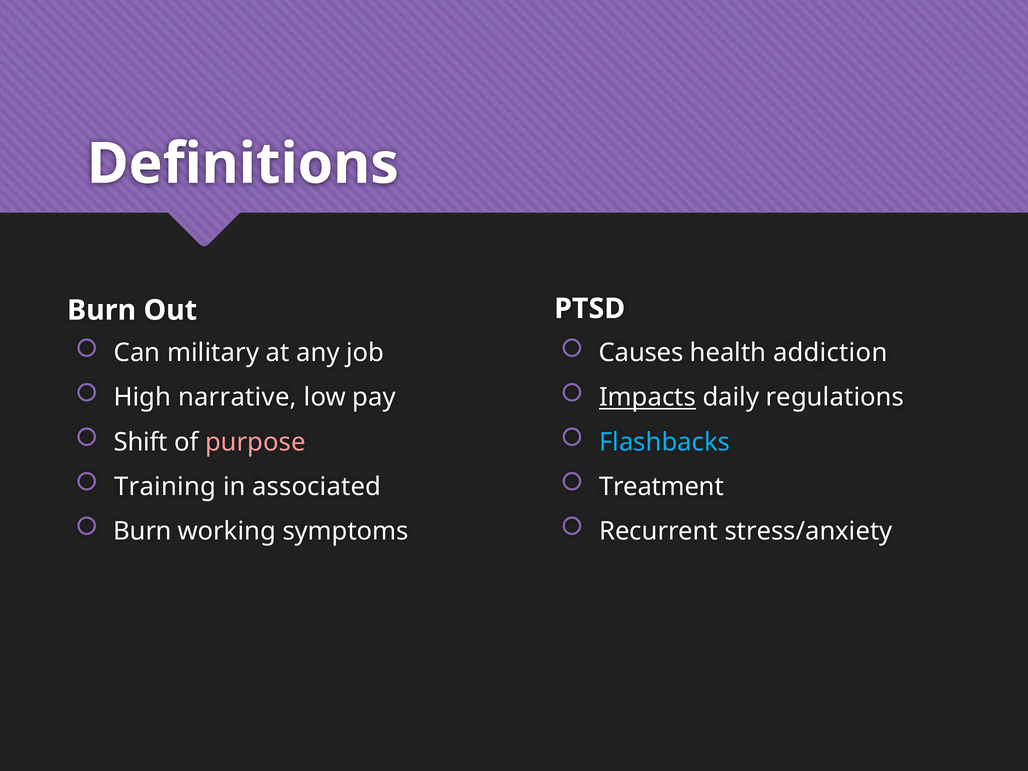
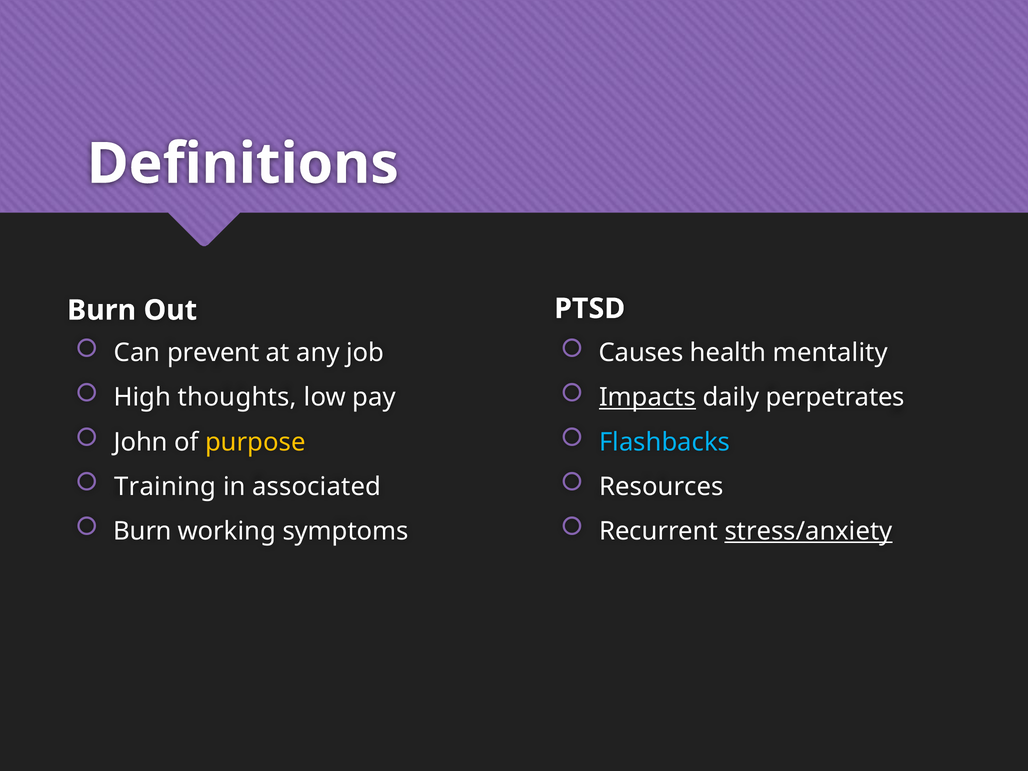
military: military -> prevent
addiction: addiction -> mentality
narrative: narrative -> thoughts
regulations: regulations -> perpetrates
Shift: Shift -> John
purpose colour: pink -> yellow
Treatment: Treatment -> Resources
stress/anxiety underline: none -> present
